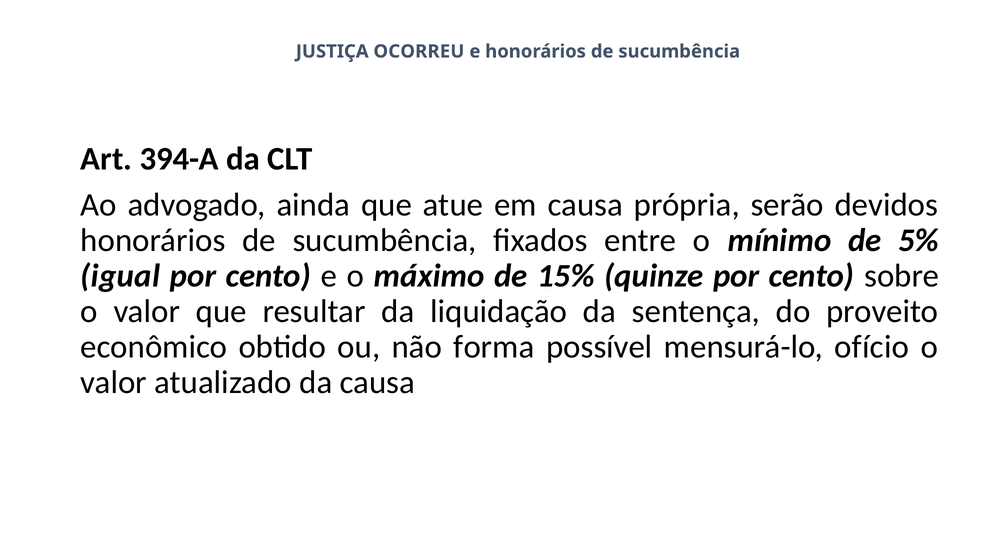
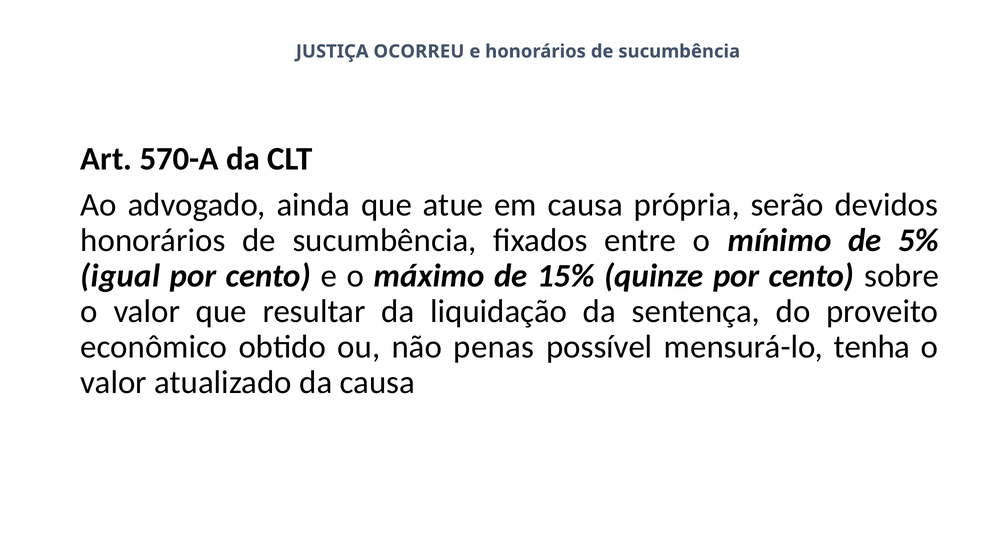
394-A: 394-A -> 570-A
forma: forma -> penas
ofício: ofício -> tenha
